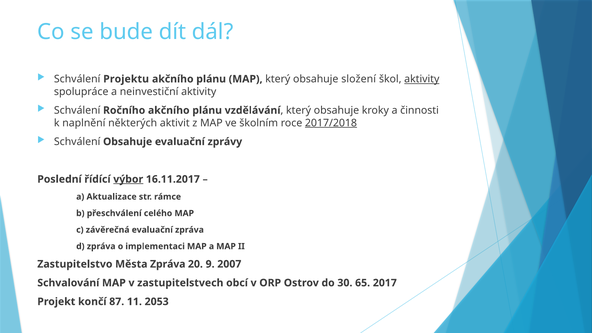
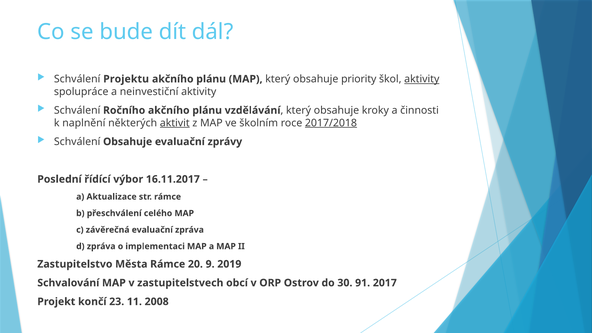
složení: složení -> priority
aktivit underline: none -> present
výbor underline: present -> none
Města Zpráva: Zpráva -> Rámce
2007: 2007 -> 2019
65: 65 -> 91
87: 87 -> 23
2053: 2053 -> 2008
